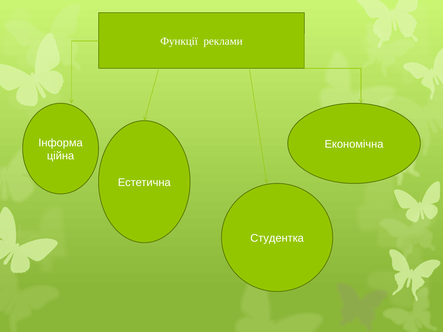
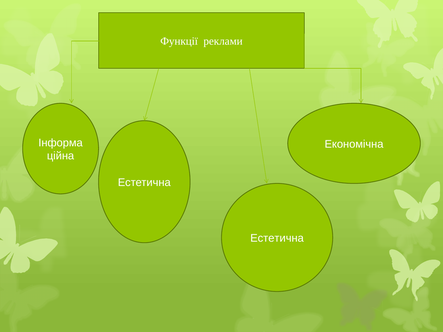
Студентка at (277, 238): Студентка -> Естетична
